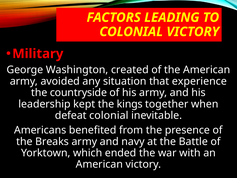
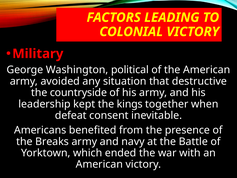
created: created -> political
experience: experience -> destructive
defeat colonial: colonial -> consent
